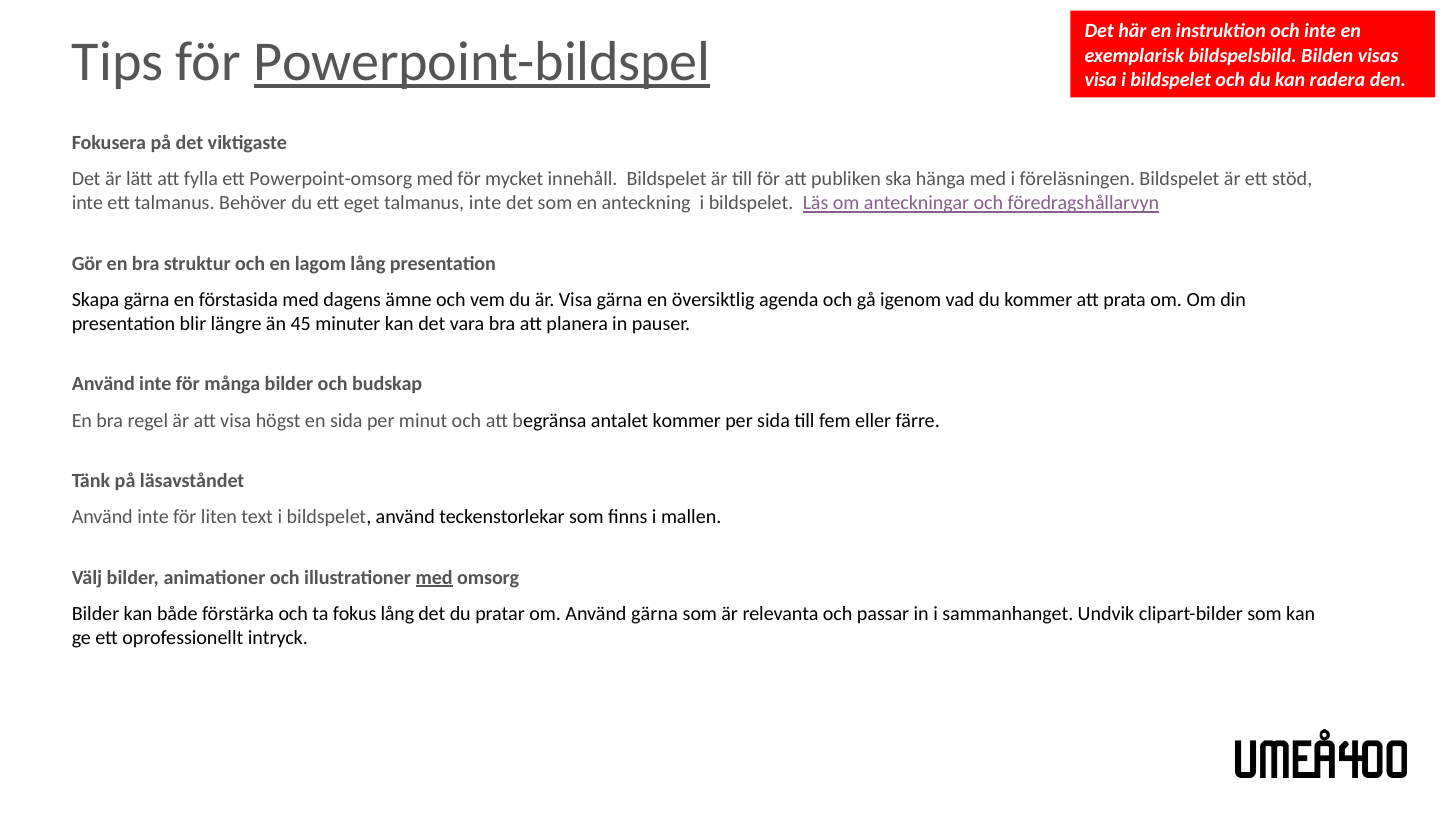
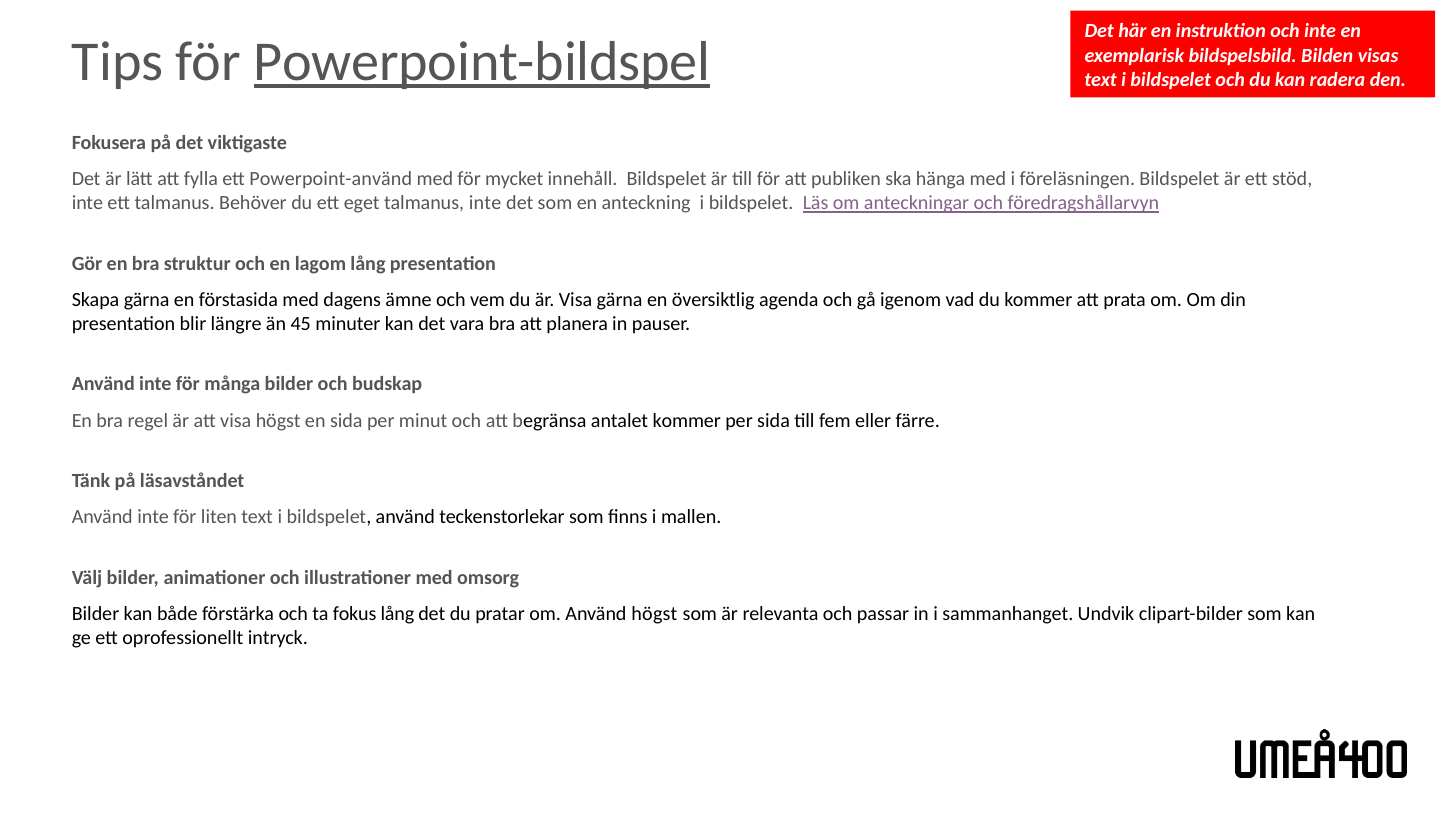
visa at (1101, 80): visa -> text
Powerpoint-omsorg: Powerpoint-omsorg -> Powerpoint-använd
med at (434, 577) underline: present -> none
Använd gärna: gärna -> högst
